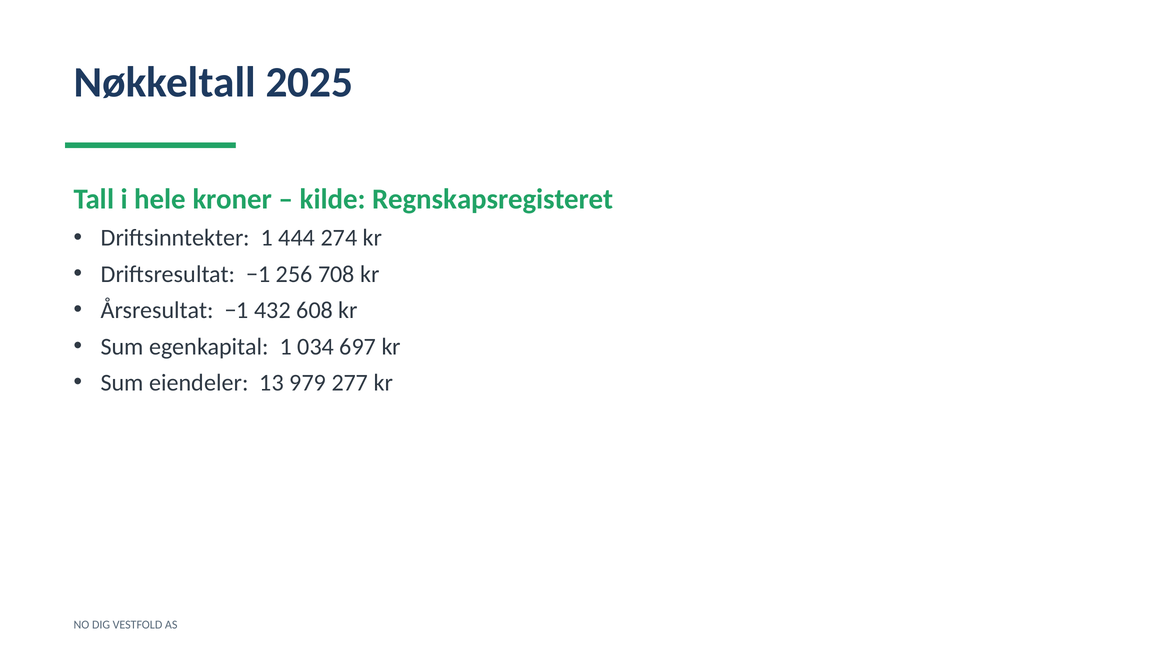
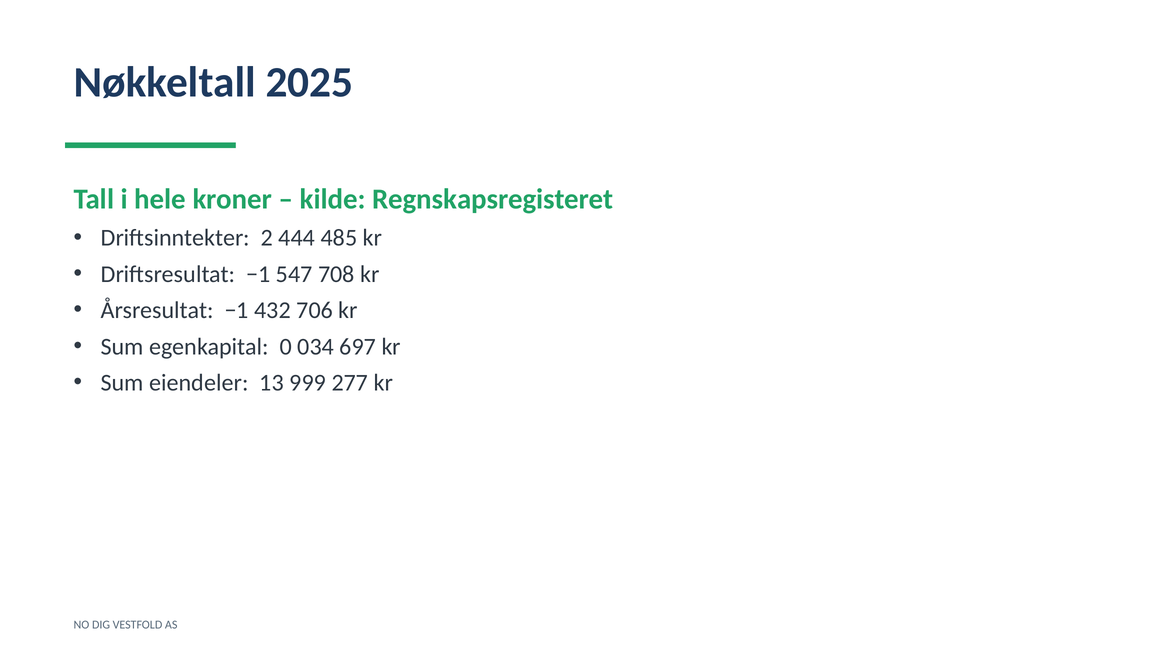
Driftsinntekter 1: 1 -> 2
274: 274 -> 485
256: 256 -> 547
608: 608 -> 706
egenkapital 1: 1 -> 0
979: 979 -> 999
